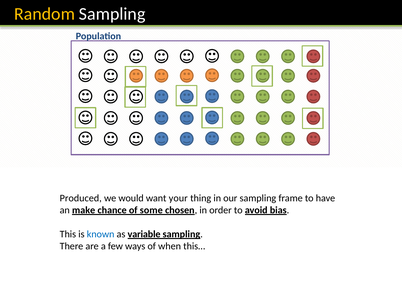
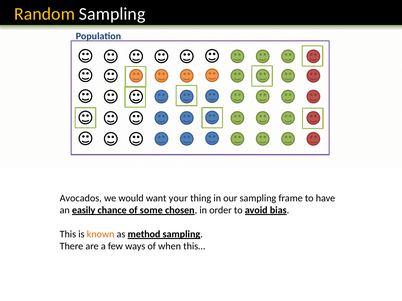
Produced: Produced -> Avocados
make: make -> easily
known colour: blue -> orange
variable: variable -> method
